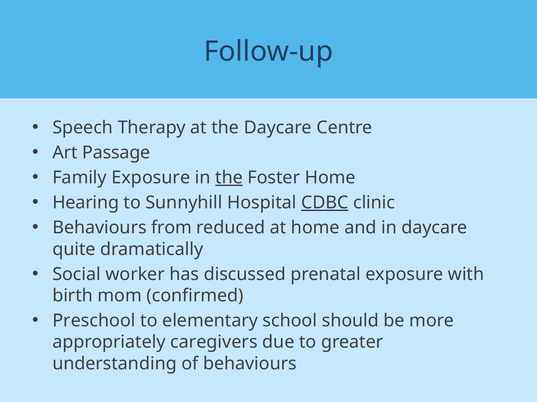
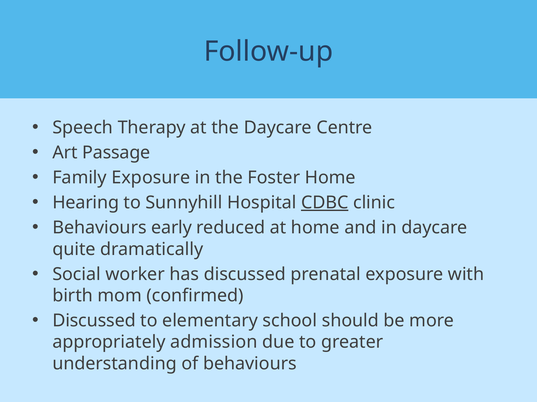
the at (229, 178) underline: present -> none
from: from -> early
Preschool at (94, 321): Preschool -> Discussed
caregivers: caregivers -> admission
